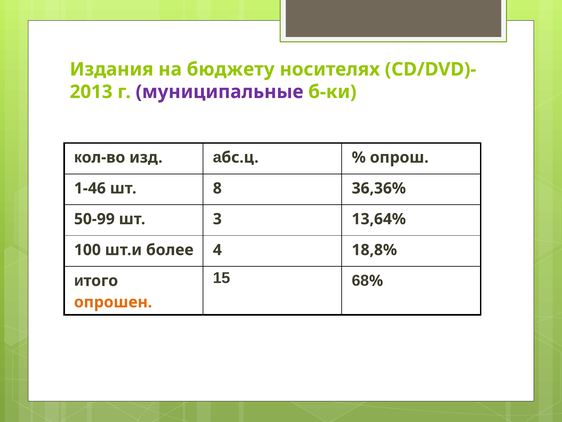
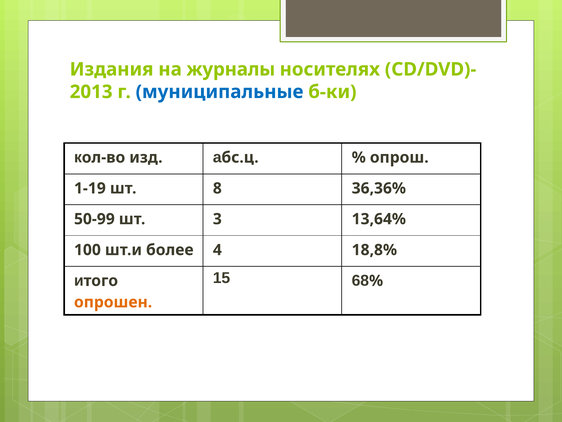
бюджету: бюджету -> журналы
муниципальные colour: purple -> blue
1-46: 1-46 -> 1-19
